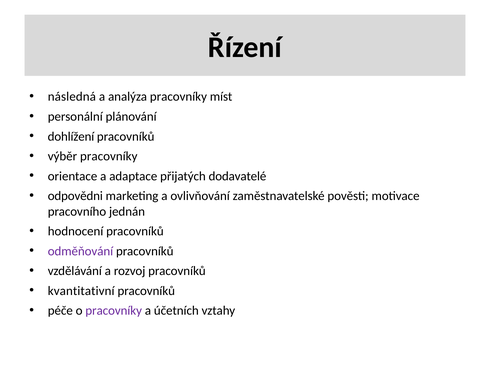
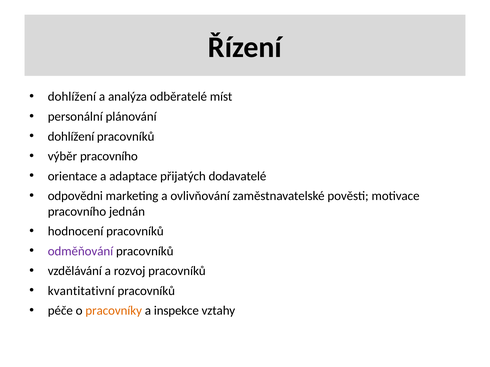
následná at (72, 97): následná -> dohlížení
analýza pracovníky: pracovníky -> odběratelé
výběr pracovníky: pracovníky -> pracovního
pracovníky at (114, 311) colour: purple -> orange
účetních: účetních -> inspekce
